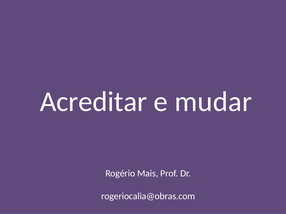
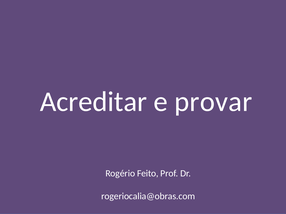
mudar: mudar -> provar
Mais: Mais -> Feito
